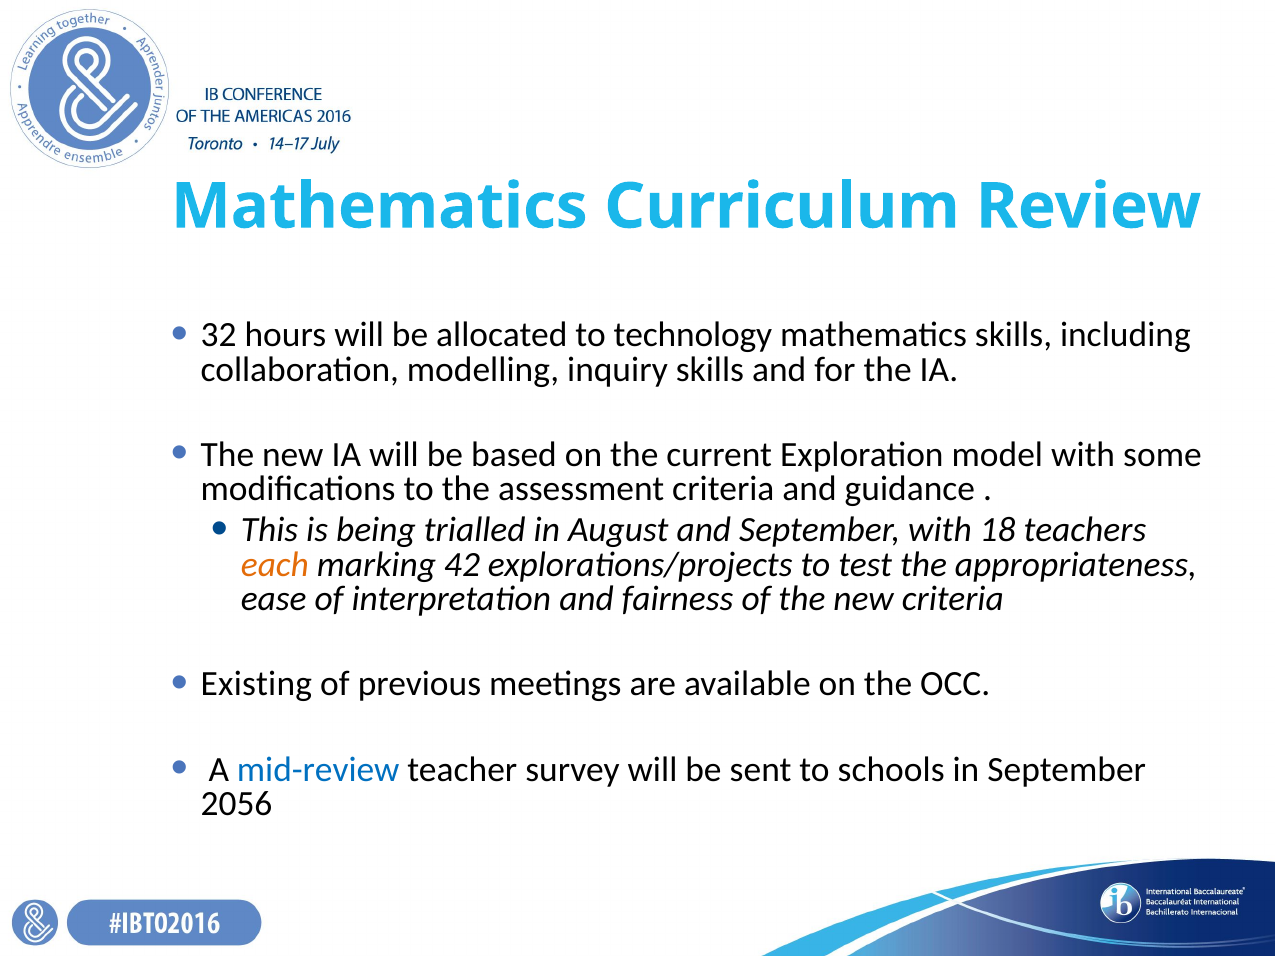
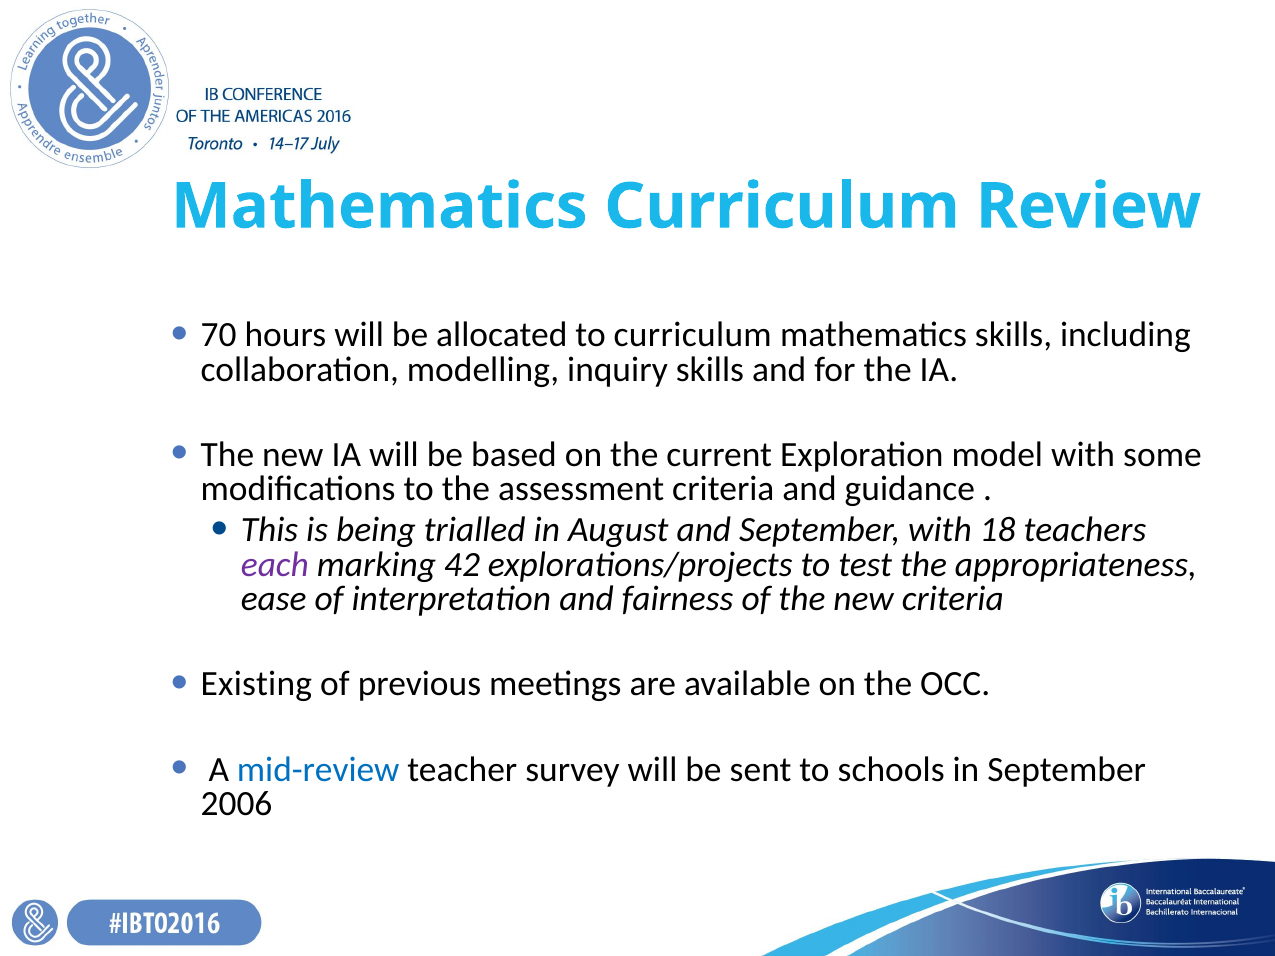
32: 32 -> 70
to technology: technology -> curriculum
each colour: orange -> purple
2056: 2056 -> 2006
